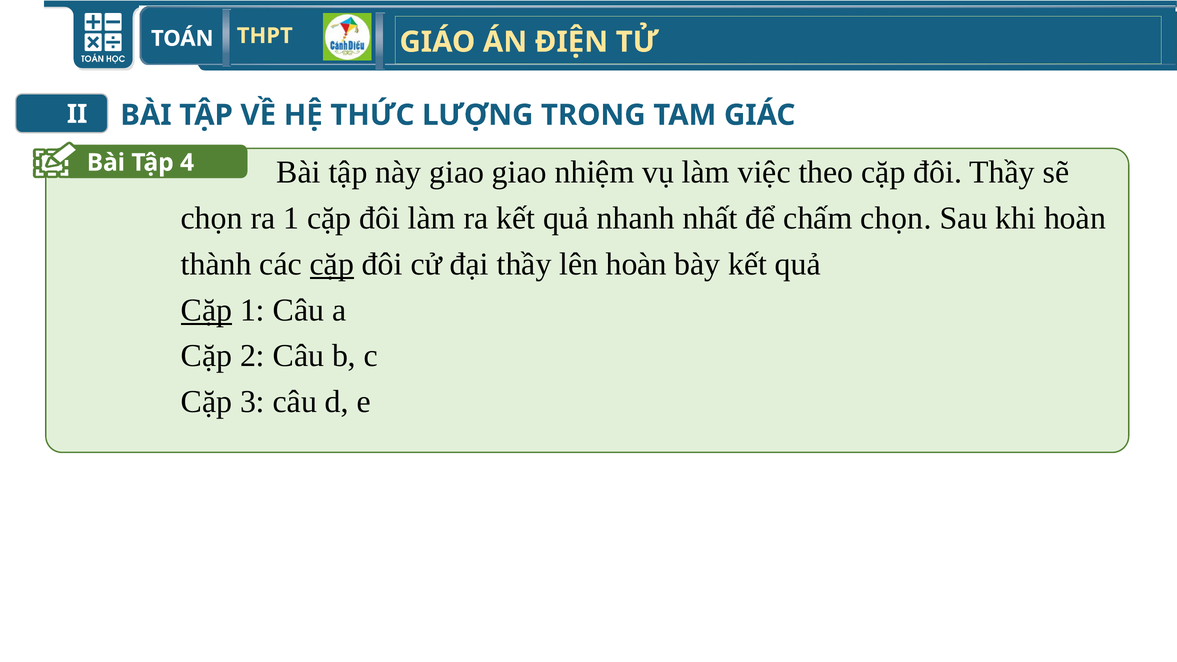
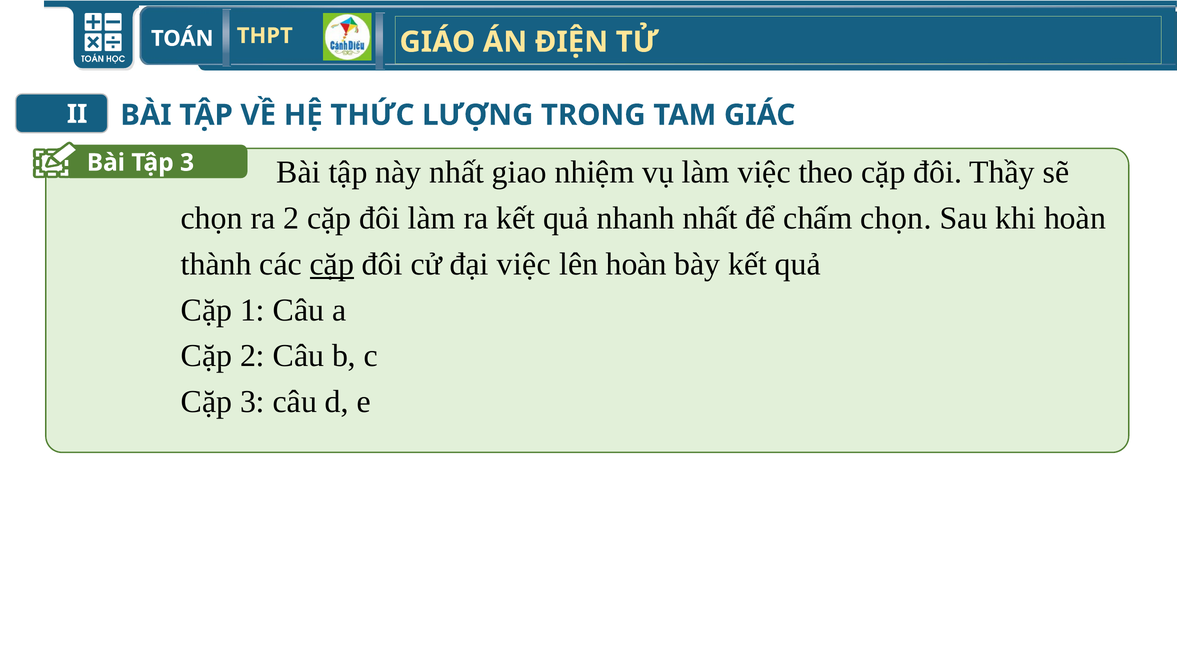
Tập 4: 4 -> 3
này giao: giao -> nhất
ra 1: 1 -> 2
đại thầy: thầy -> việc
Cặp at (207, 310) underline: present -> none
